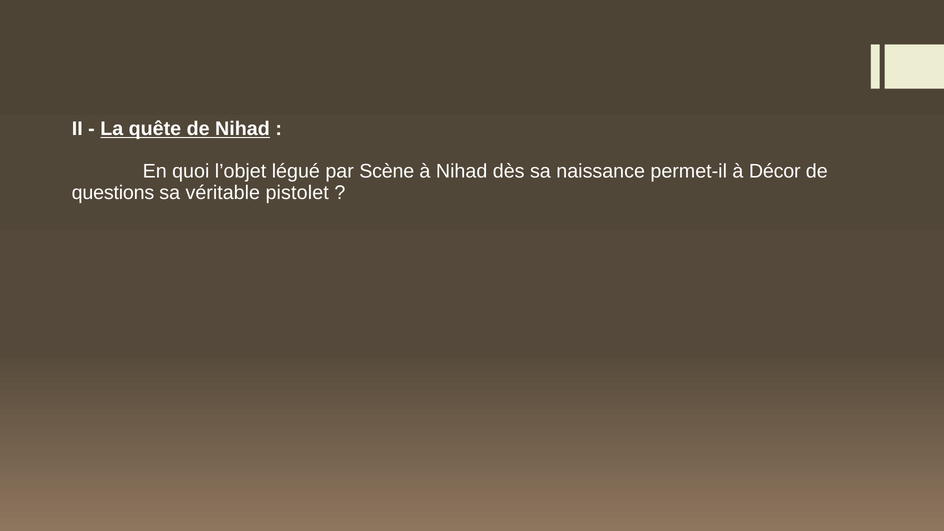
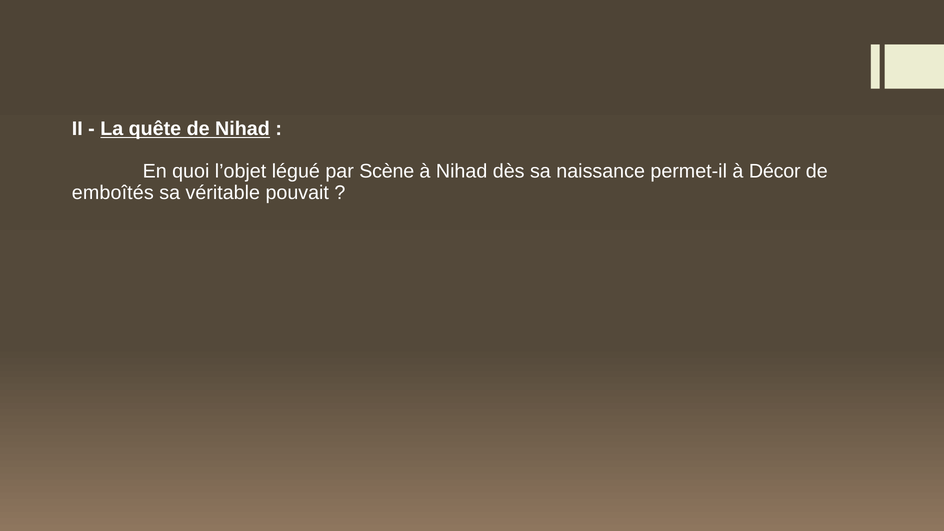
questions: questions -> emboîtés
pistolet: pistolet -> pouvait
